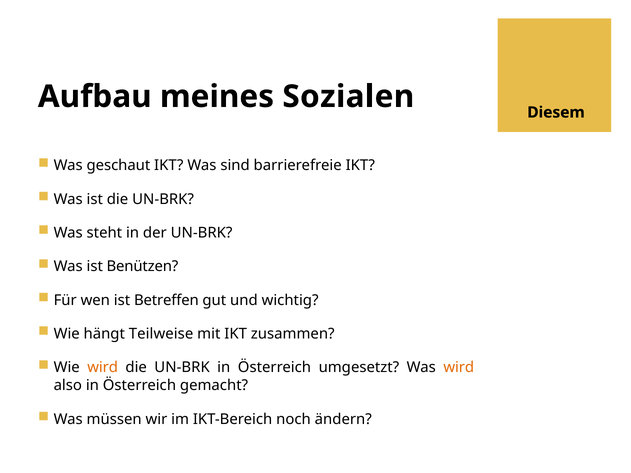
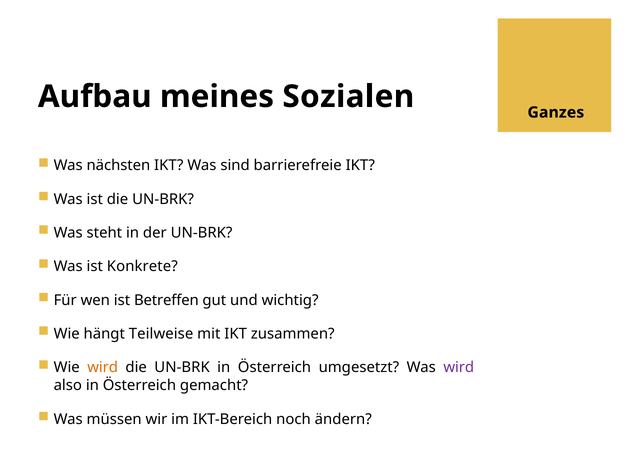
Diesem: Diesem -> Ganzes
geschaut: geschaut -> nächsten
Benützen: Benützen -> Konkrete
wird at (459, 368) colour: orange -> purple
